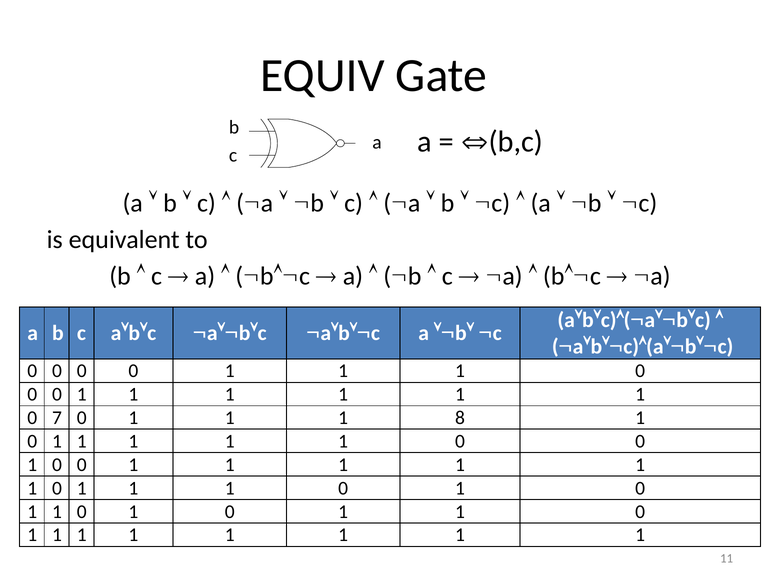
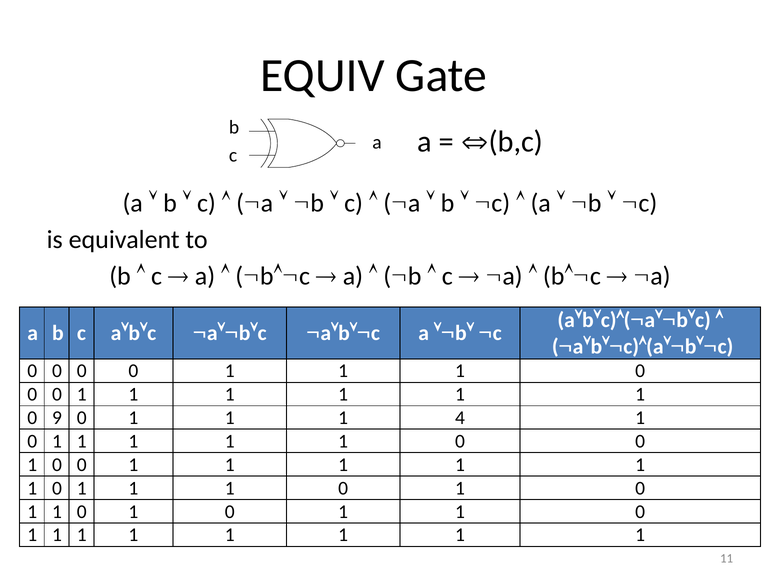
7: 7 -> 9
8: 8 -> 4
